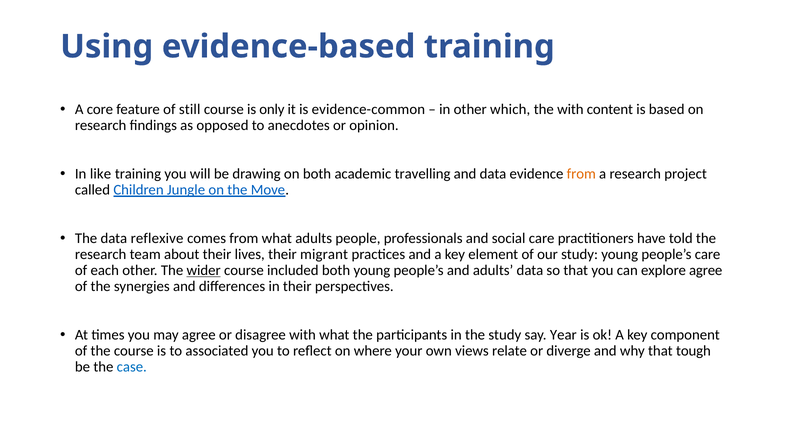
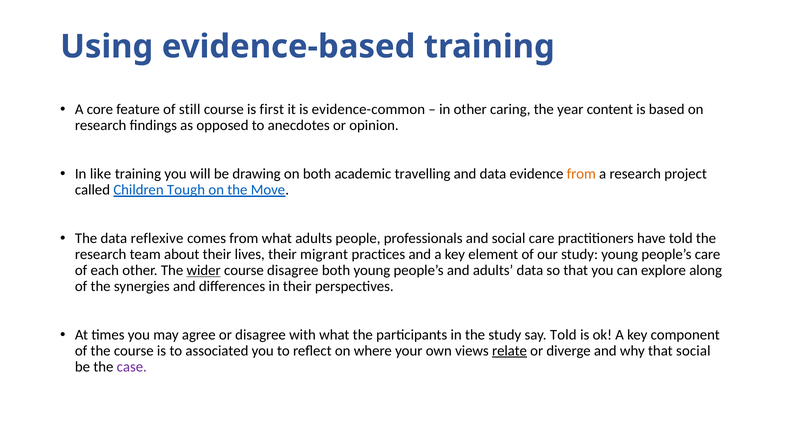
only: only -> first
which: which -> caring
the with: with -> year
Jungle: Jungle -> Tough
course included: included -> disagree
explore agree: agree -> along
say Year: Year -> Told
relate underline: none -> present
that tough: tough -> social
case colour: blue -> purple
